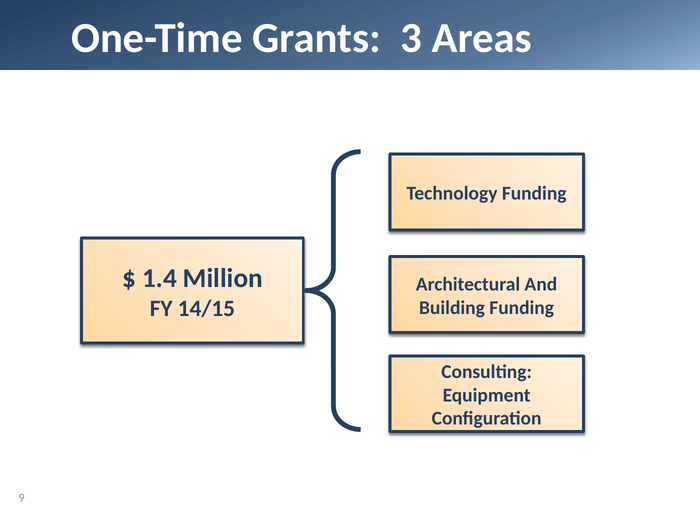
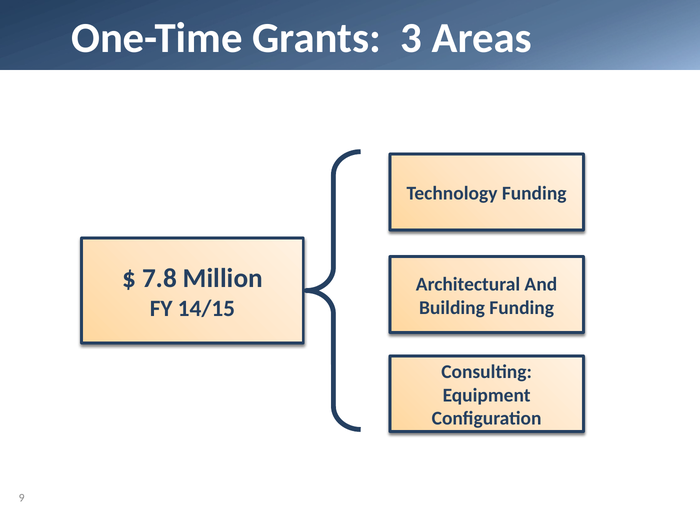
1.4: 1.4 -> 7.8
